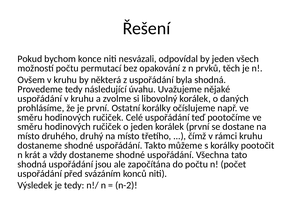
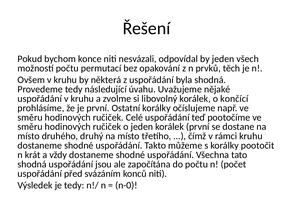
daných: daných -> končící
n-2: n-2 -> n-0
